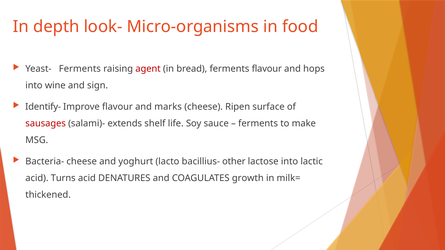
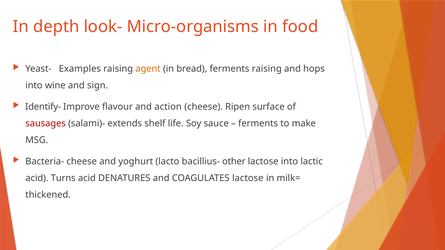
Yeast- Ferments: Ferments -> Examples
agent colour: red -> orange
ferments flavour: flavour -> raising
marks: marks -> action
COAGULATES growth: growth -> lactose
